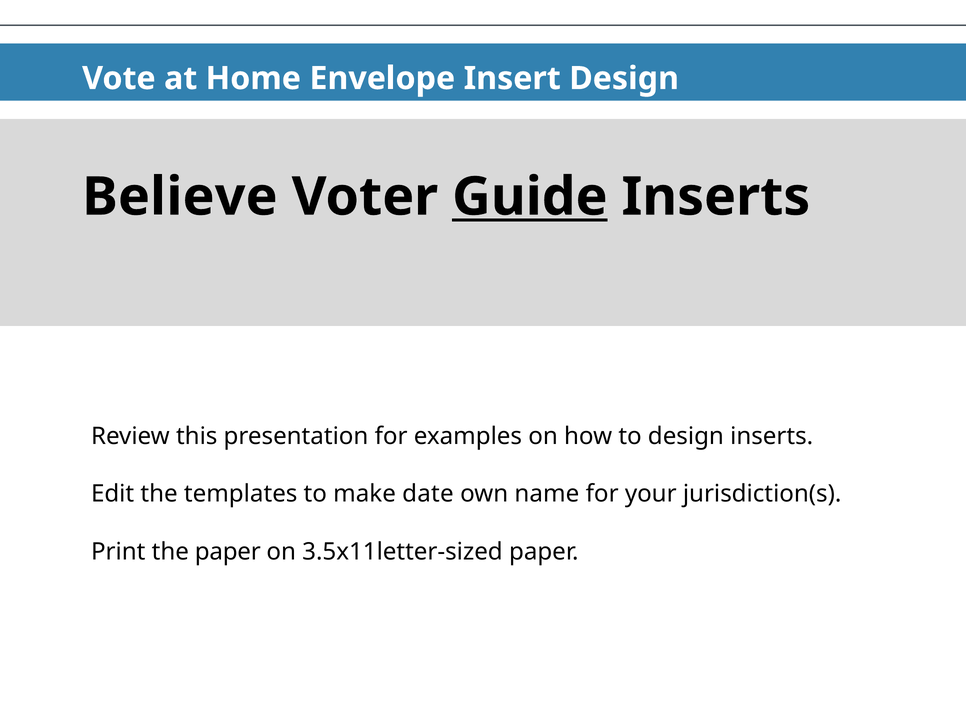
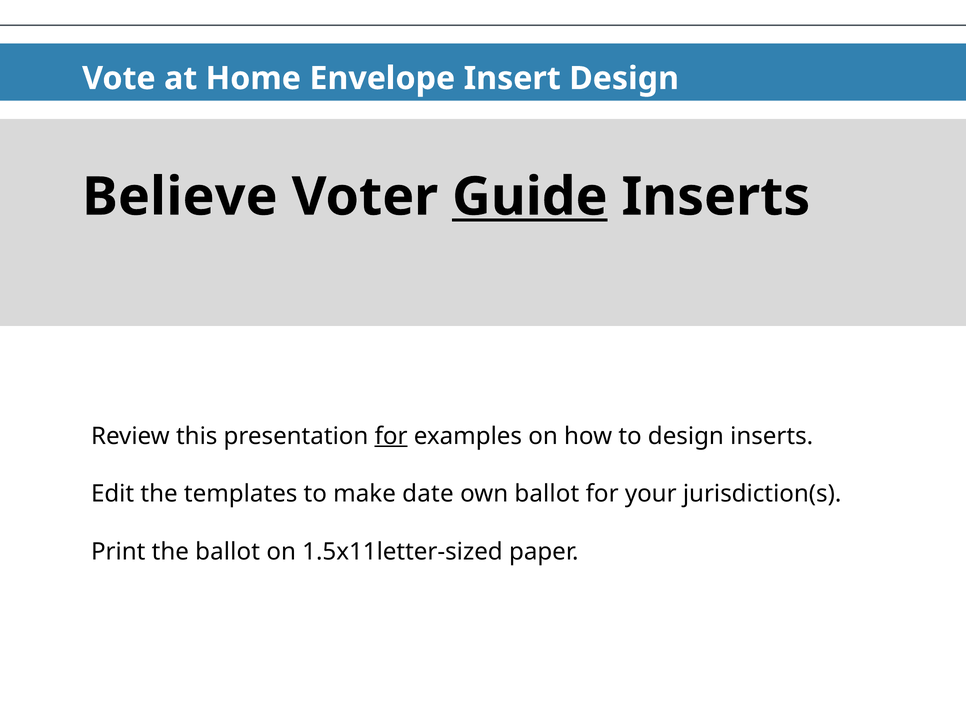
for at (391, 436) underline: none -> present
own name: name -> ballot
the paper: paper -> ballot
3.5x11letter-sized: 3.5x11letter-sized -> 1.5x11letter-sized
